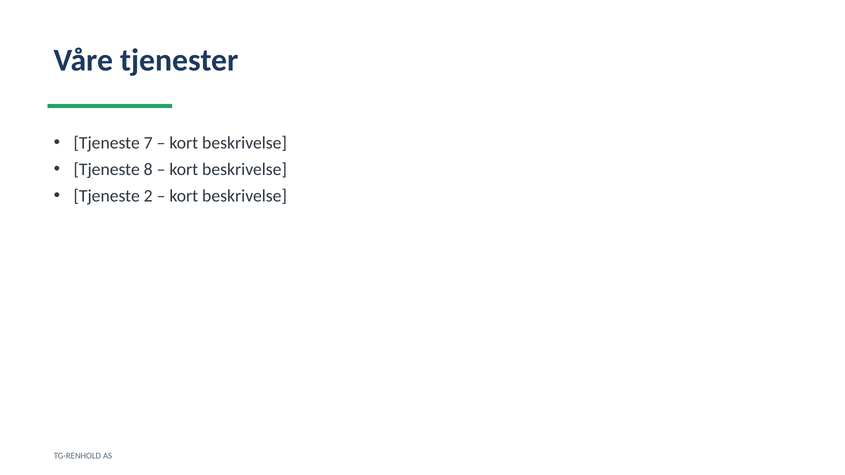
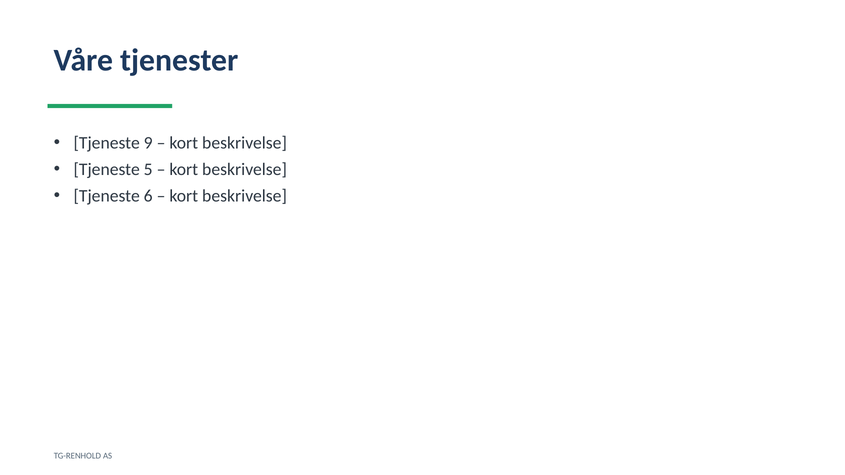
7: 7 -> 9
8: 8 -> 5
2: 2 -> 6
